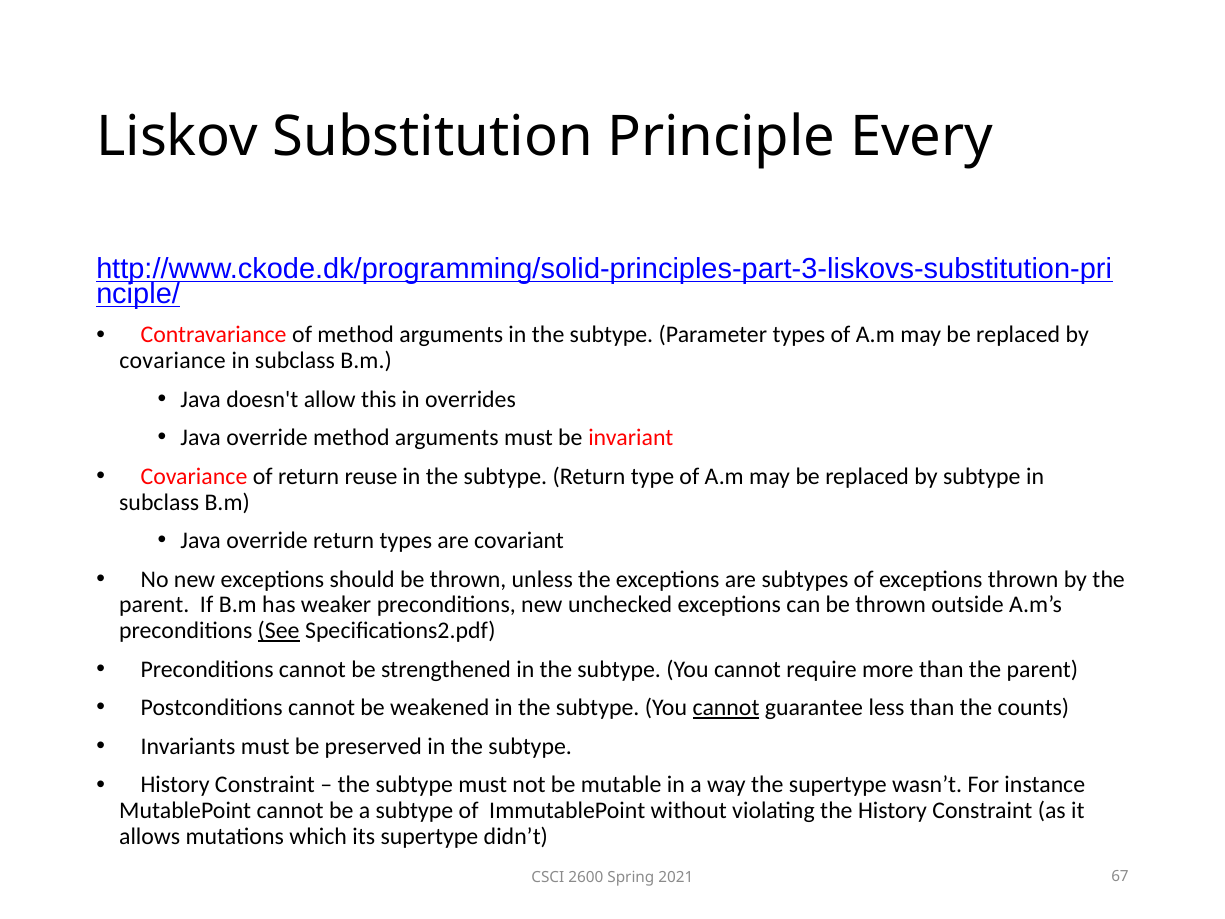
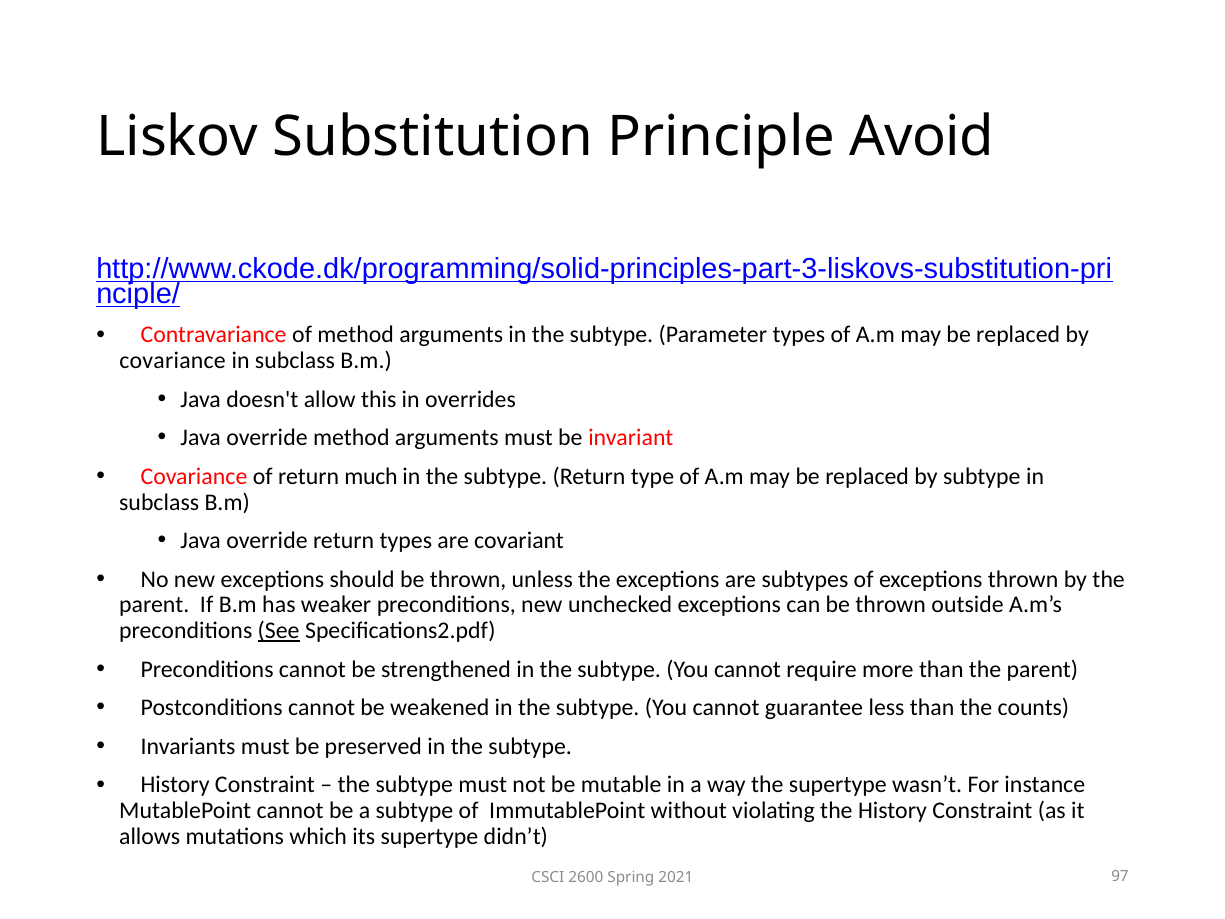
Every: Every -> Avoid
reuse: reuse -> much
cannot at (726, 708) underline: present -> none
67: 67 -> 97
